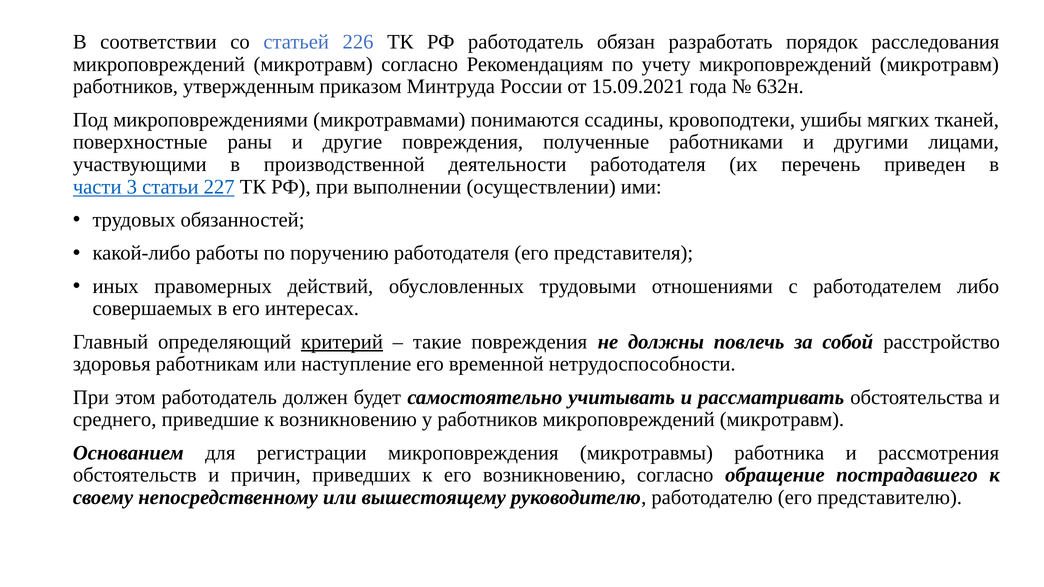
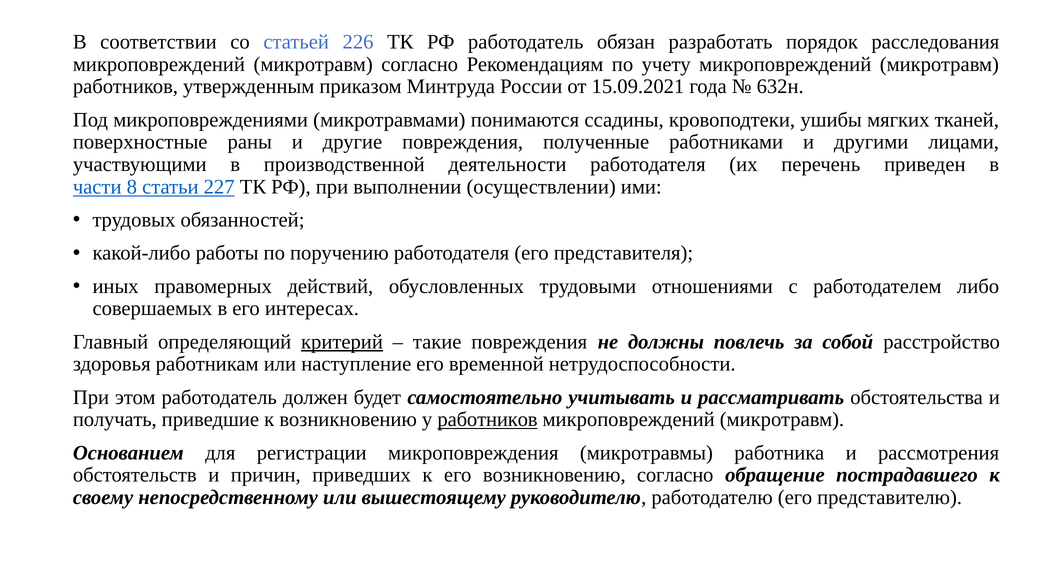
3: 3 -> 8
среднего: среднего -> получать
работников at (488, 420) underline: none -> present
